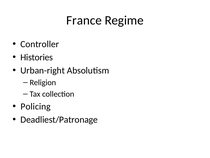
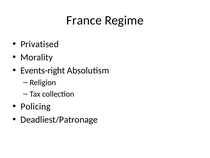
Controller: Controller -> Privatised
Histories: Histories -> Morality
Urban-right: Urban-right -> Events-right
